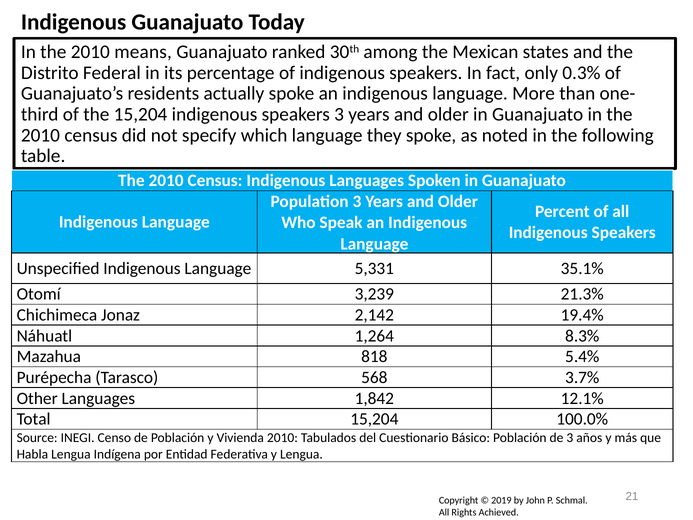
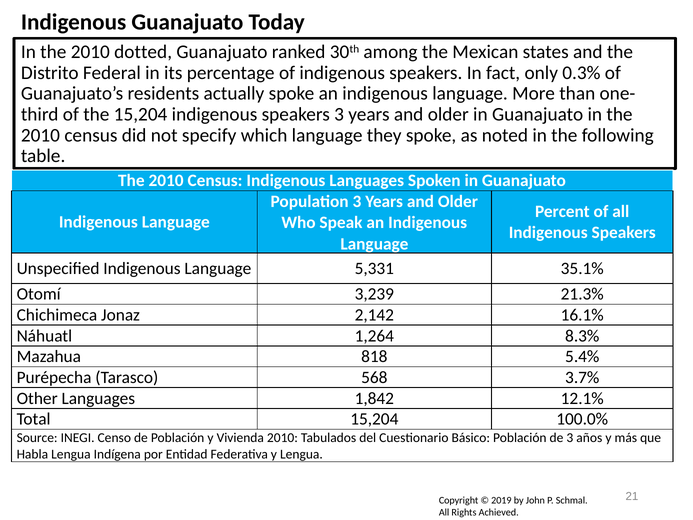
means: means -> dotted
19.4%: 19.4% -> 16.1%
